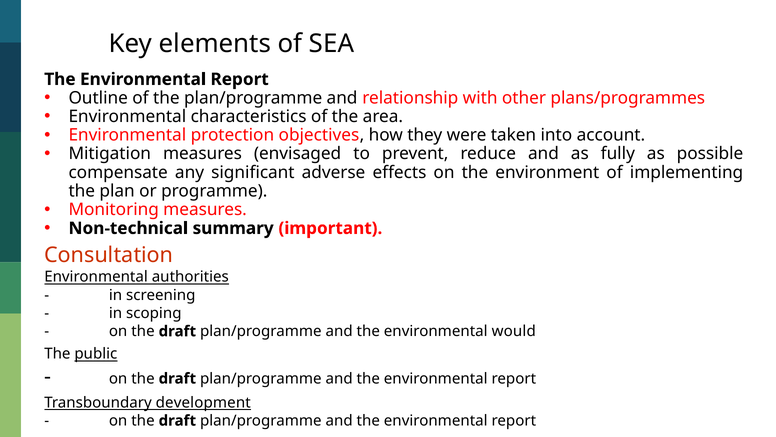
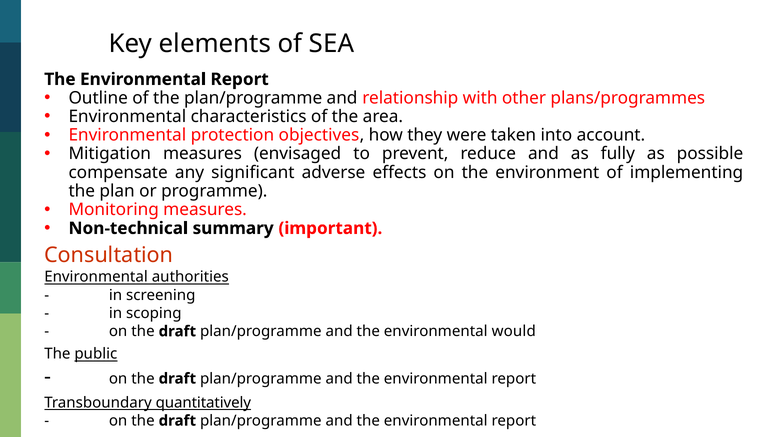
development: development -> quantitatively
